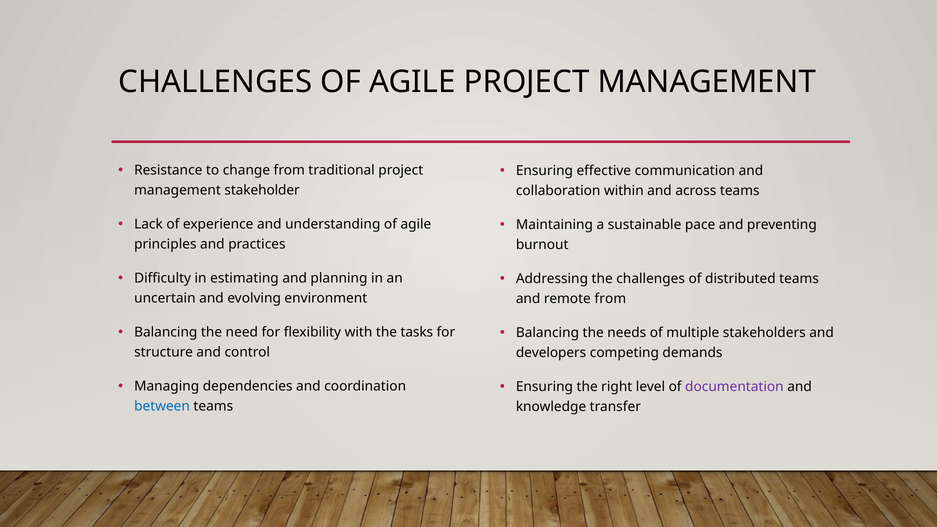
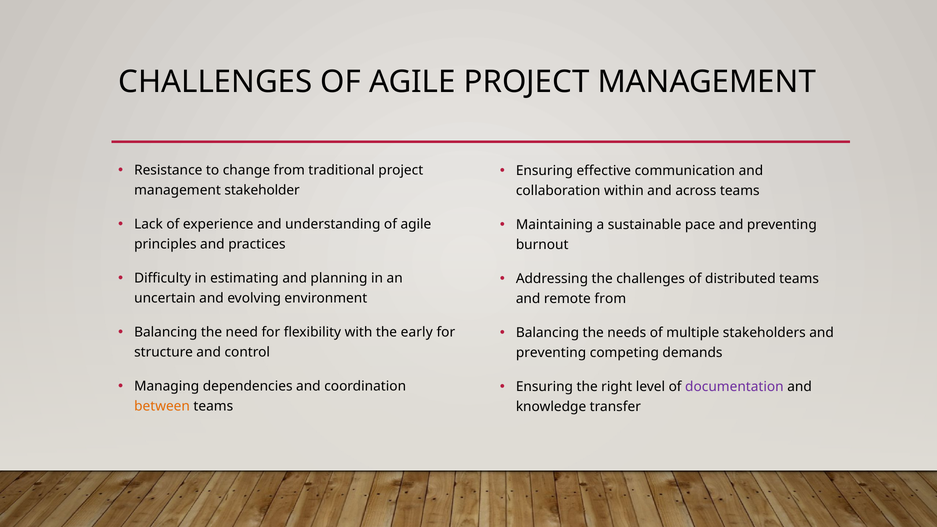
tasks: tasks -> early
developers at (551, 353): developers -> preventing
between colour: blue -> orange
